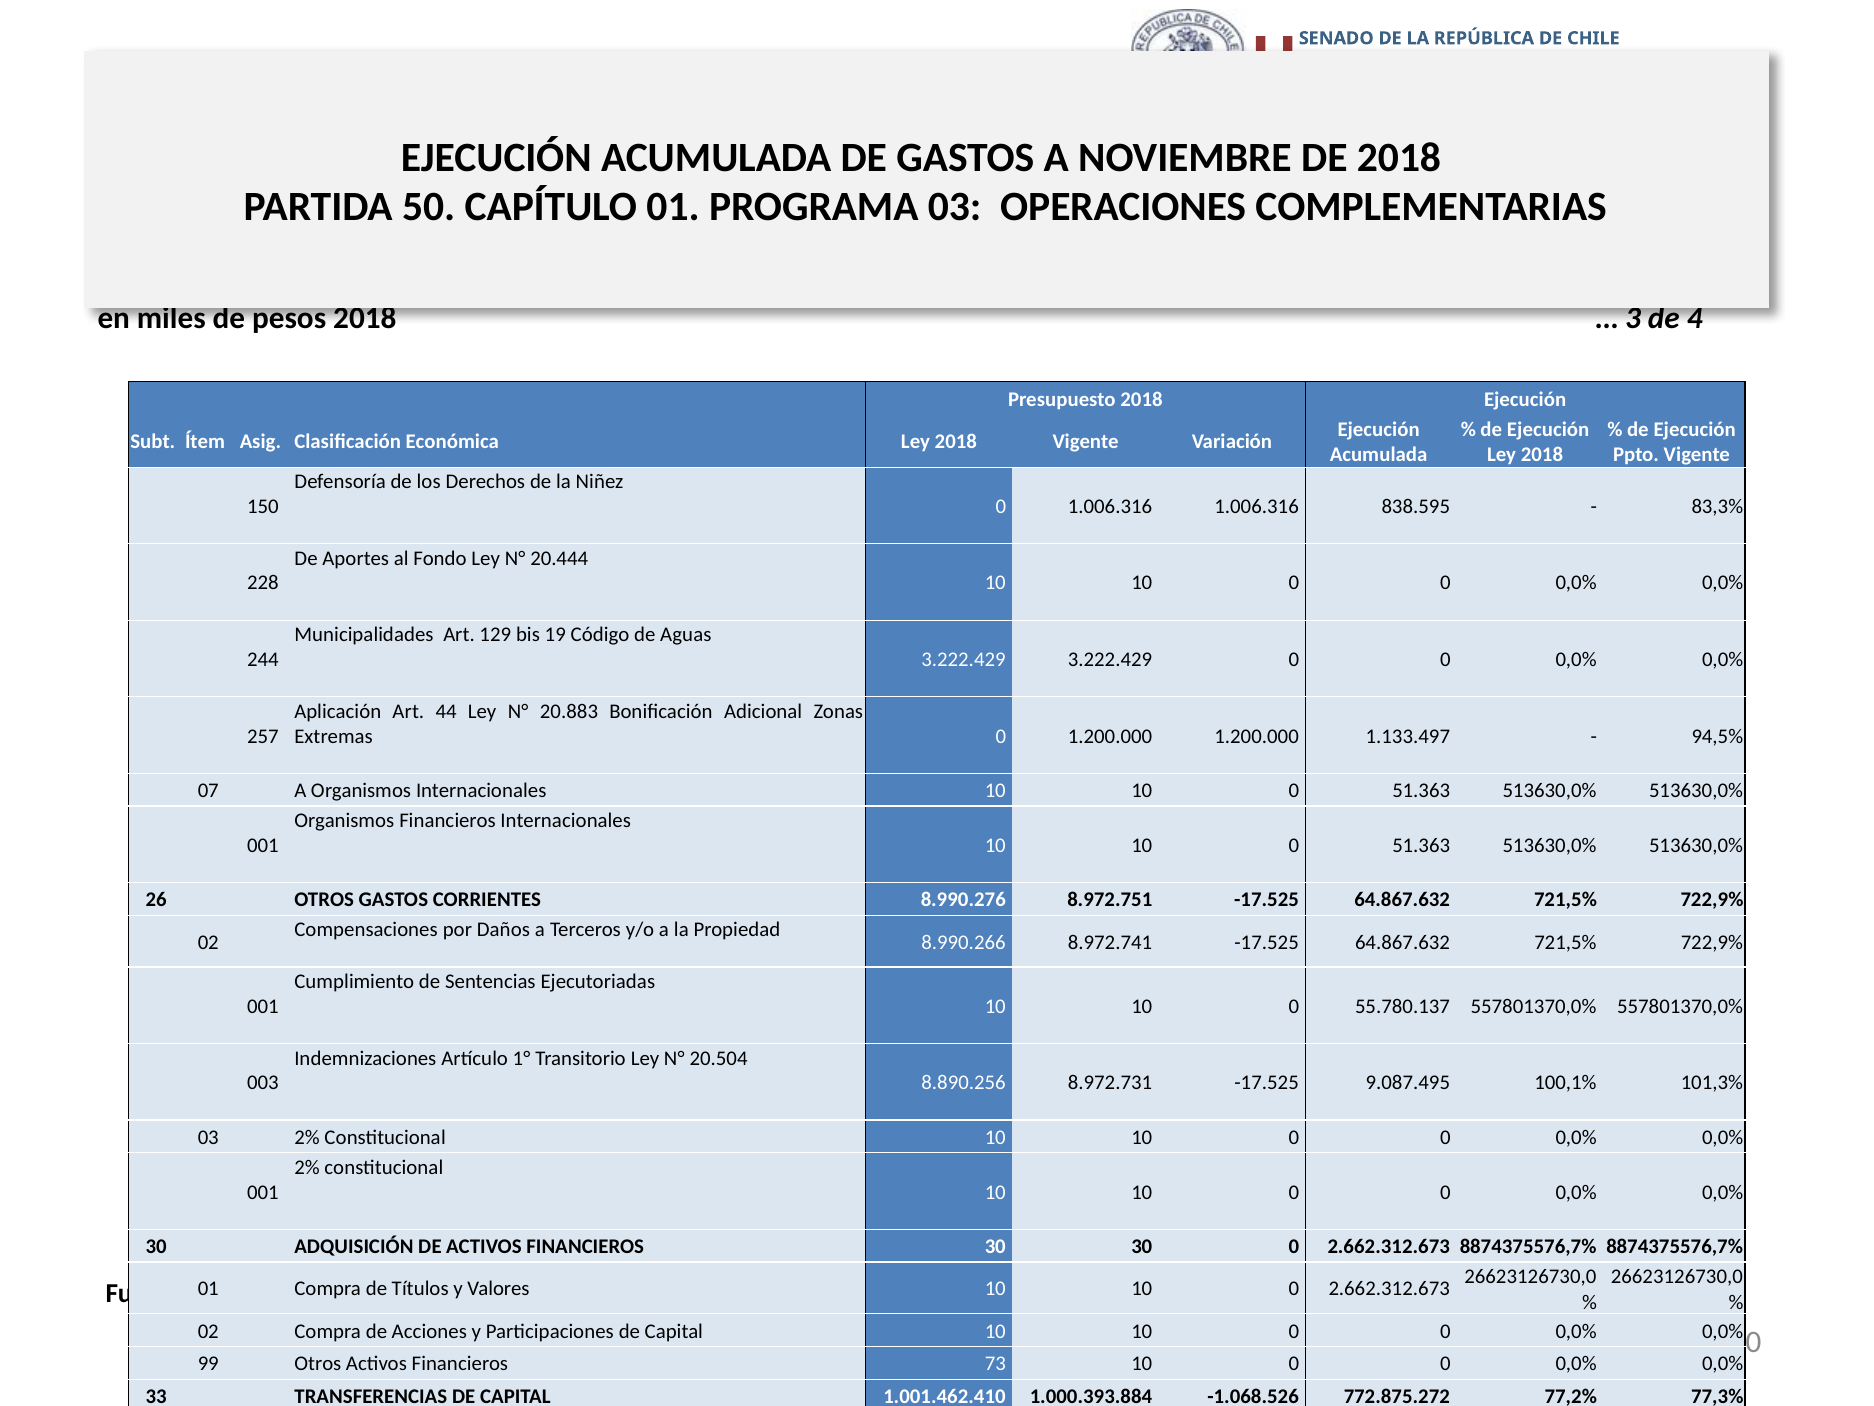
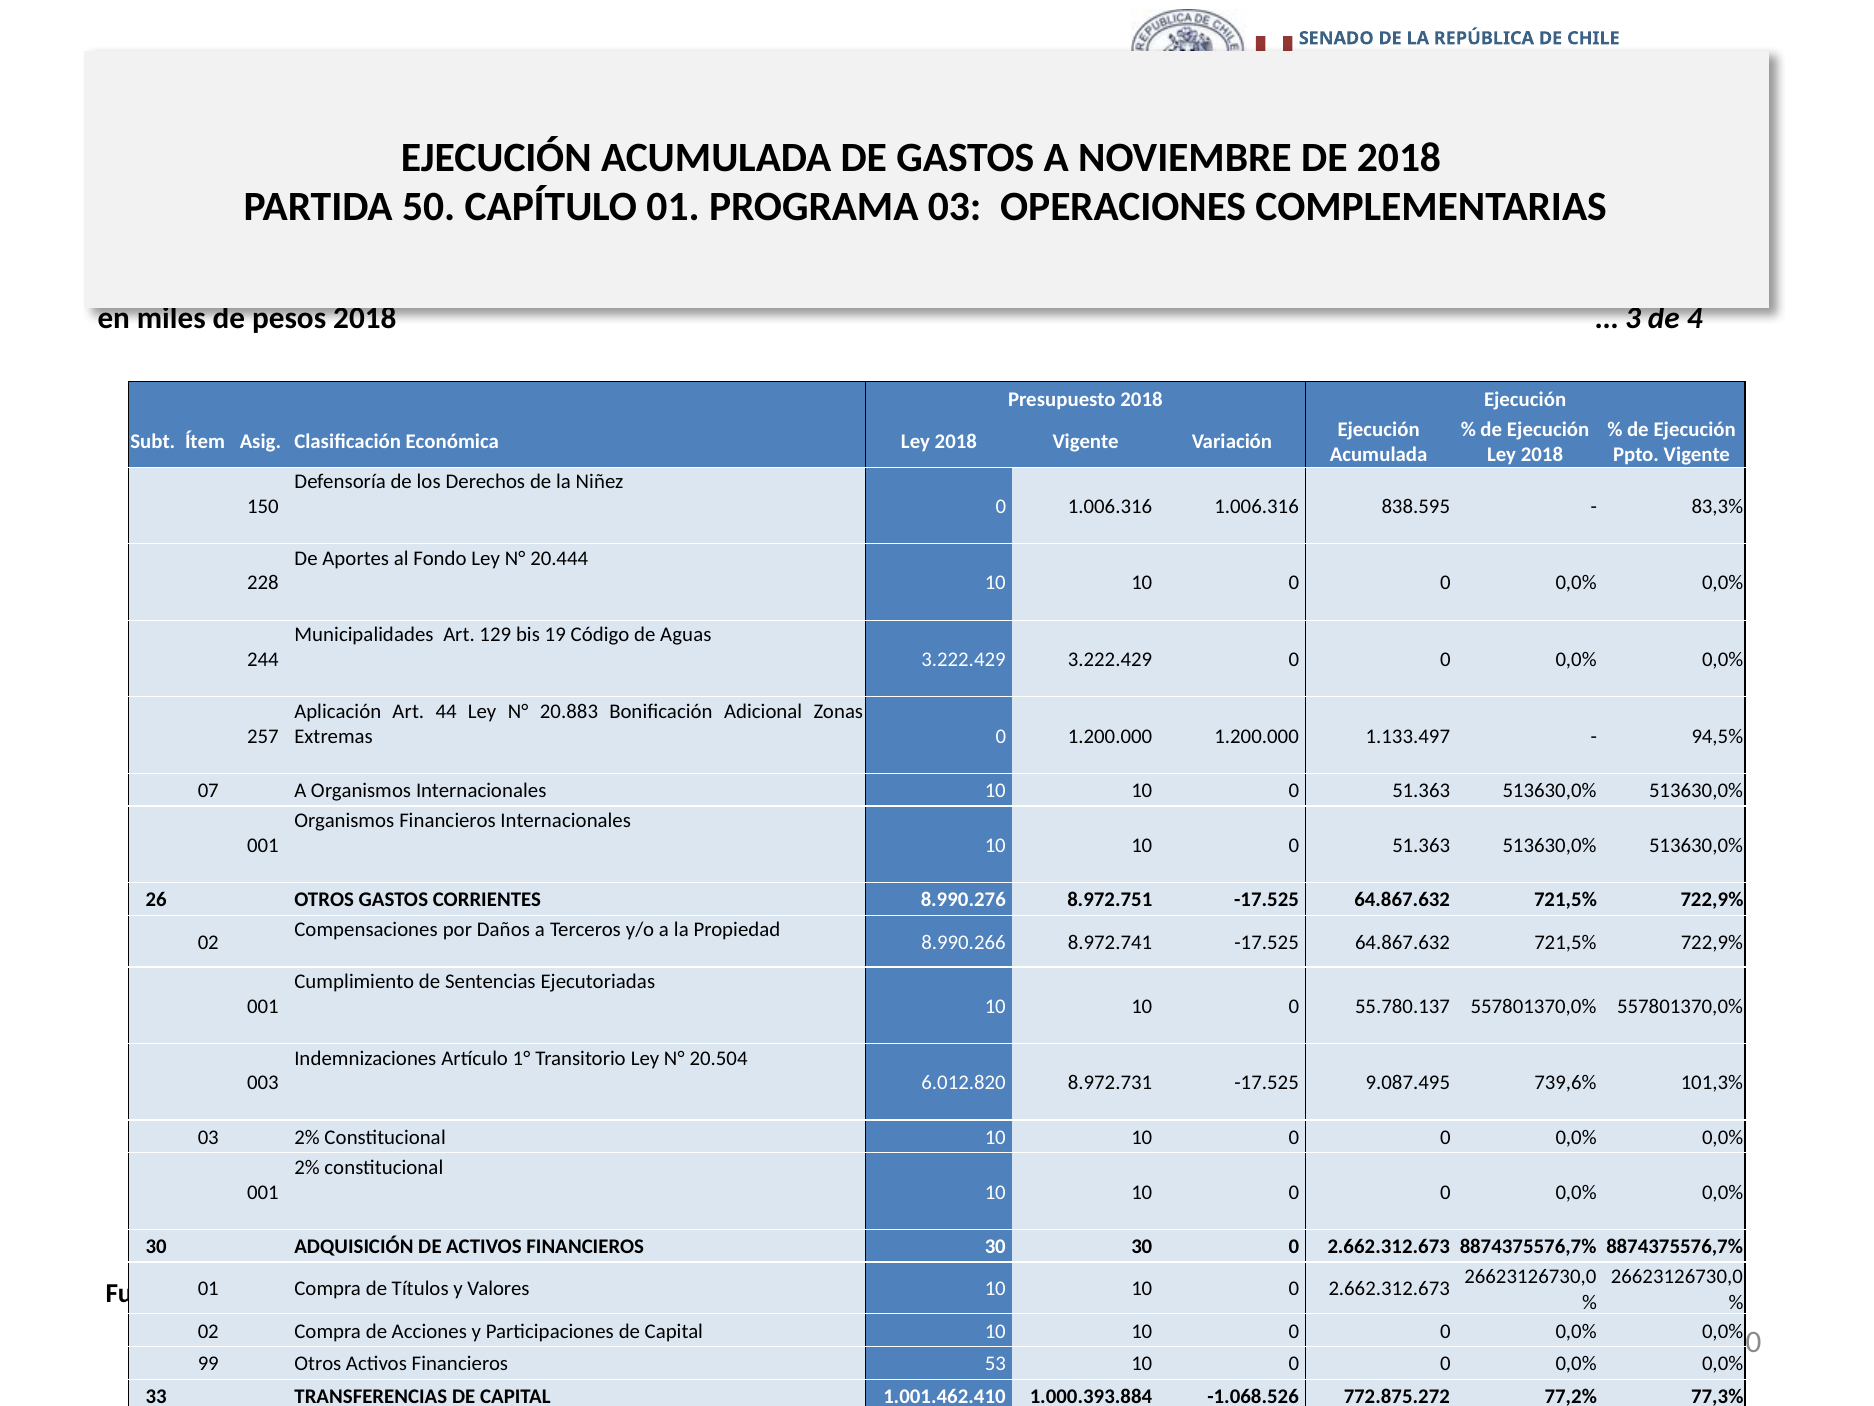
8.890.256: 8.890.256 -> 6.012.820
100,1%: 100,1% -> 739,6%
73: 73 -> 53
